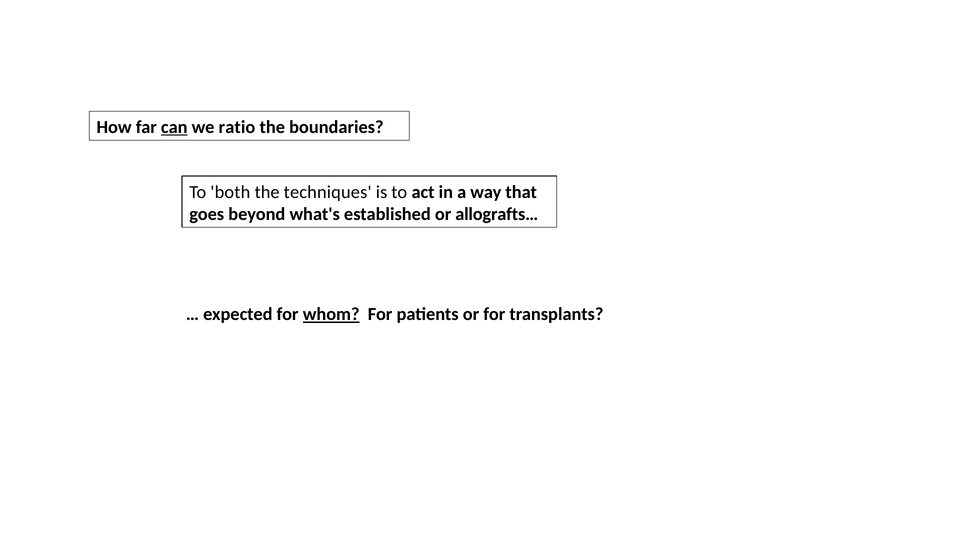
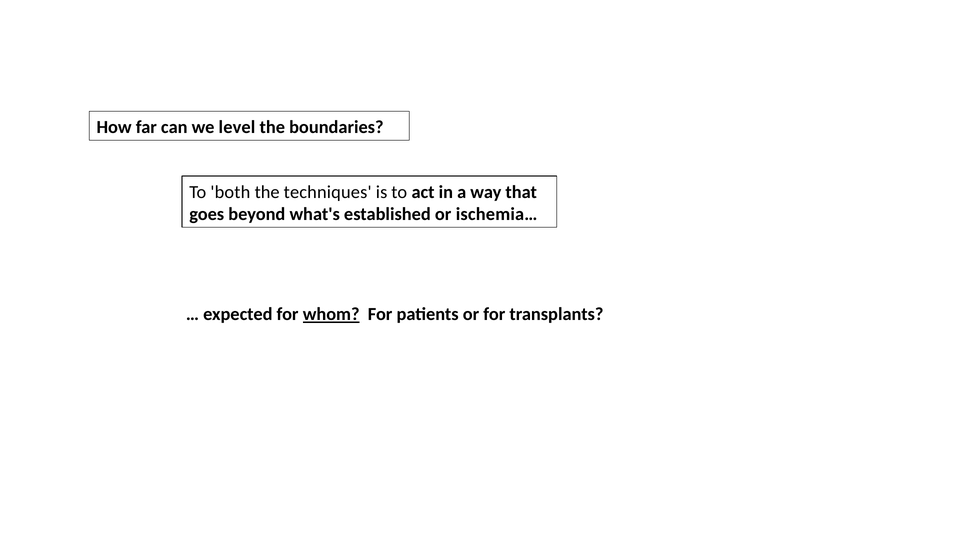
can underline: present -> none
ratio: ratio -> level
allografts…: allografts… -> ischemia…
